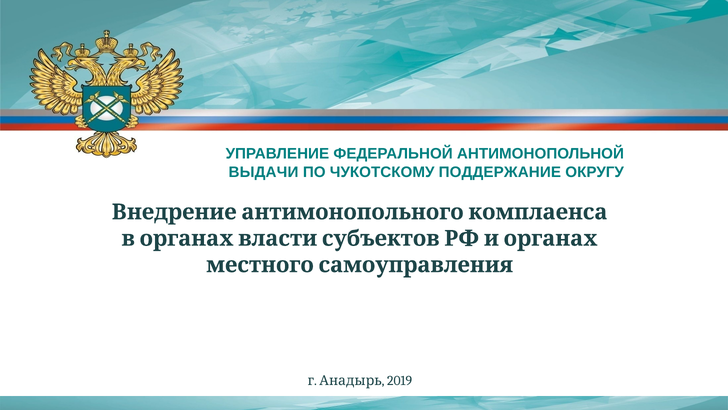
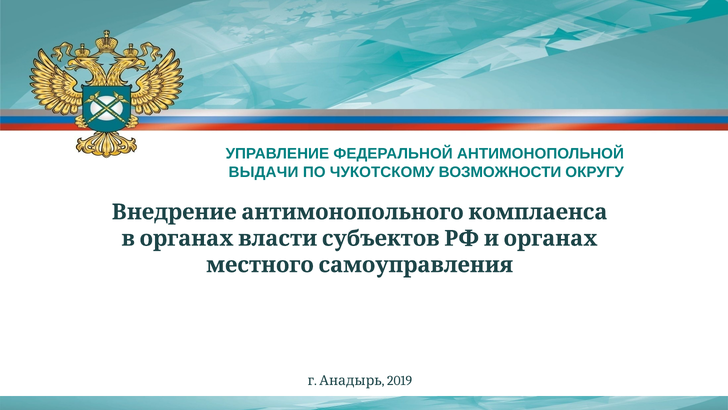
ПОДДЕРЖАНИЕ: ПОДДЕРЖАНИЕ -> ВОЗМОЖНОСТИ
